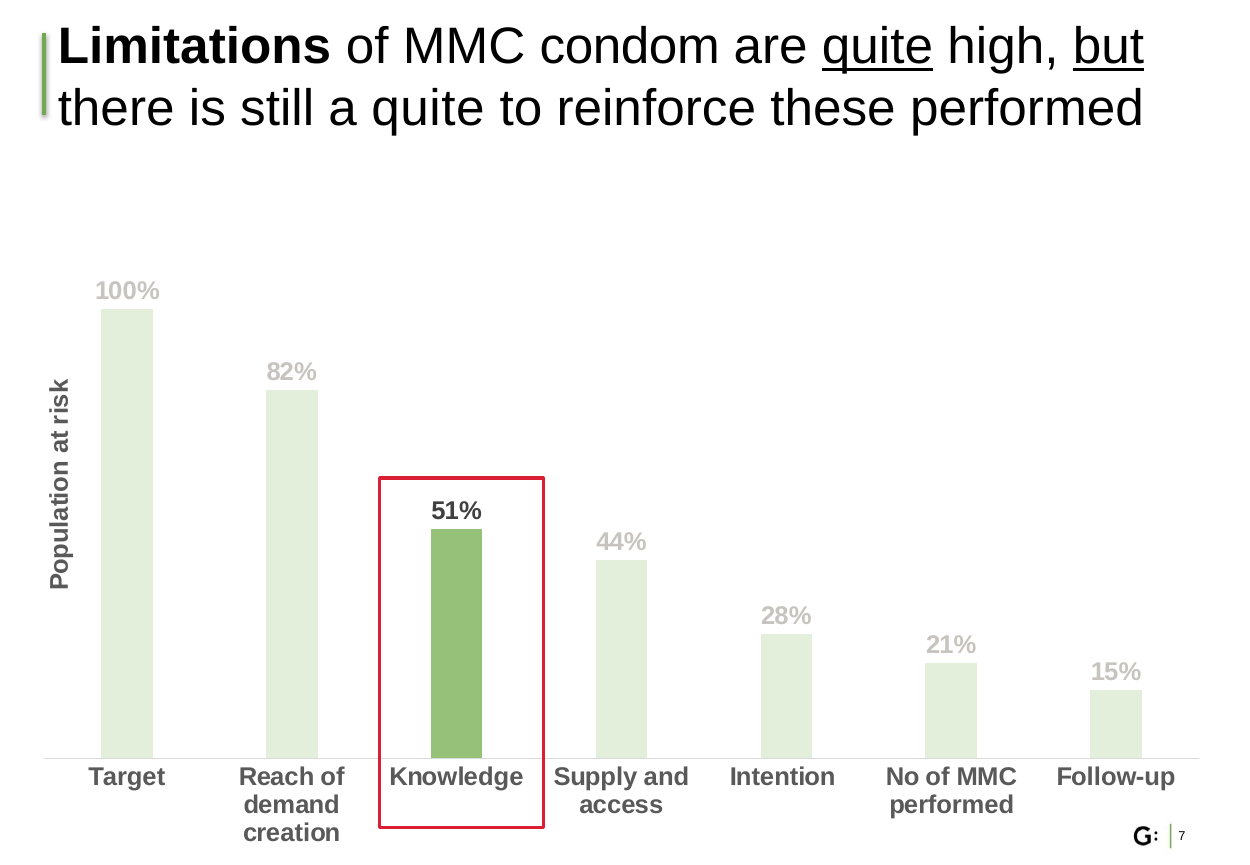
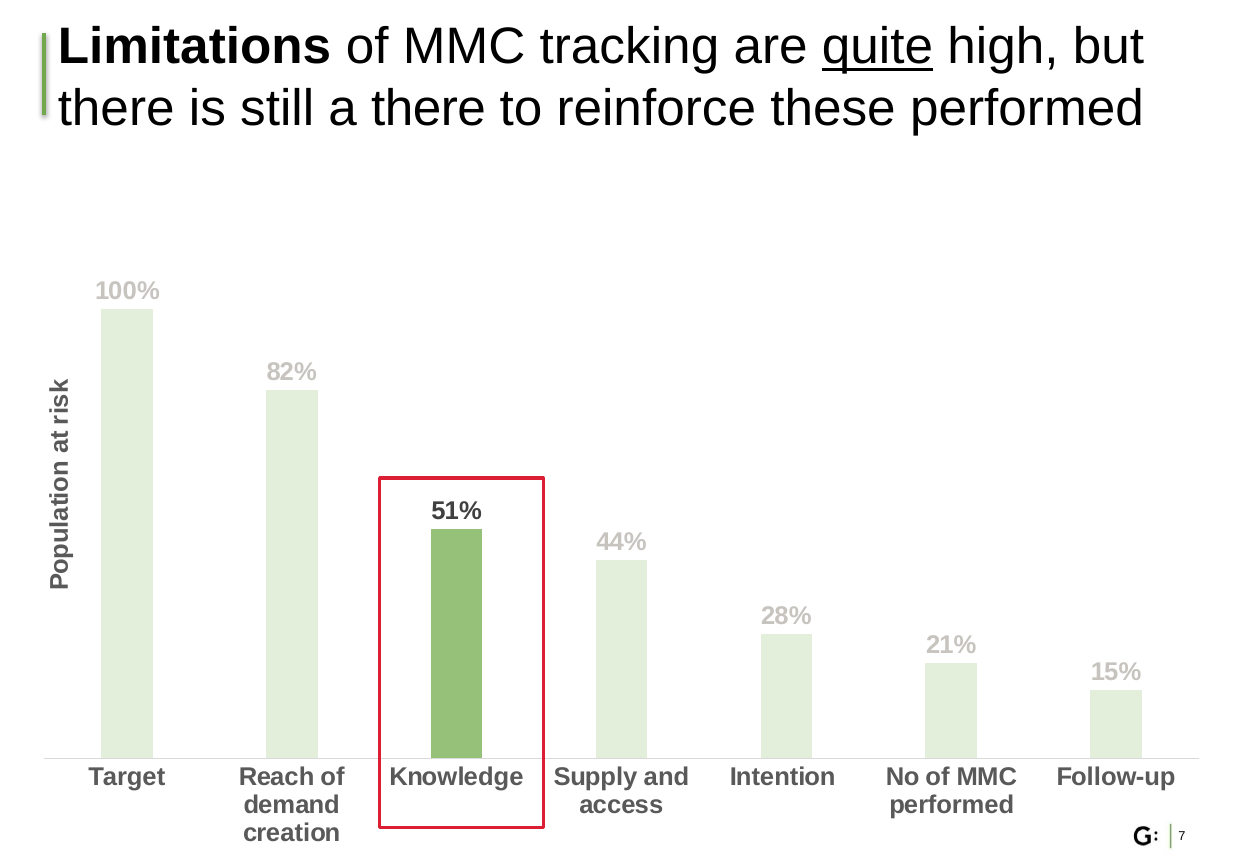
condom: condom -> tracking
but underline: present -> none
a quite: quite -> there
